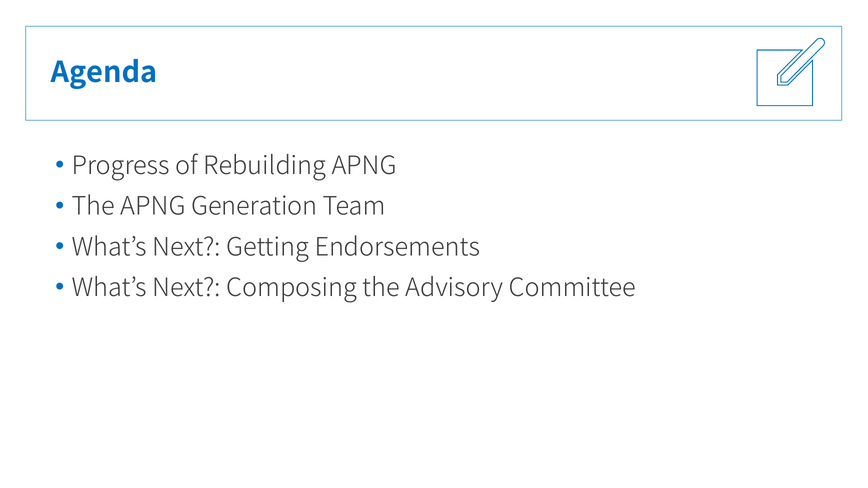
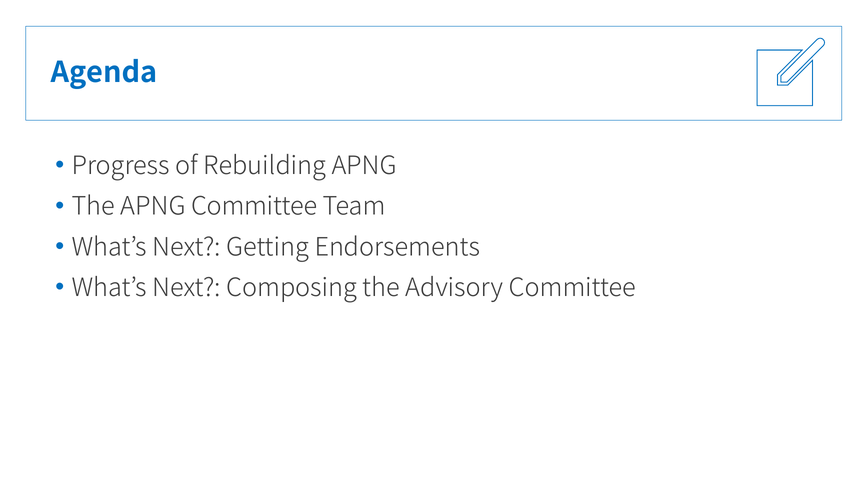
APNG Generation: Generation -> Committee
